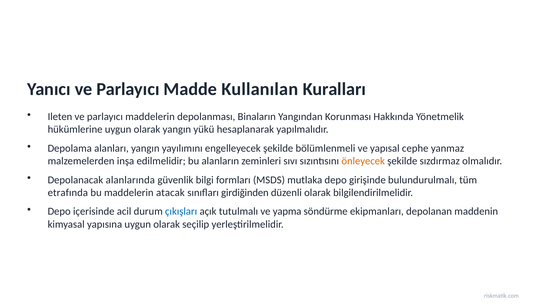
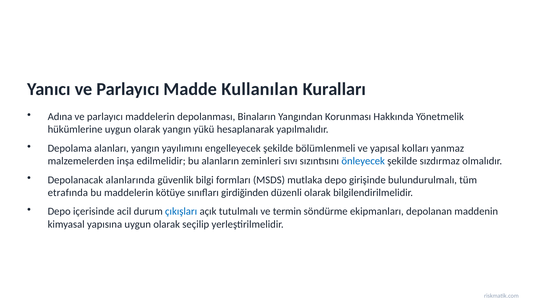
Ileten: Ileten -> Adına
cephe: cephe -> kolları
önleyecek colour: orange -> blue
atacak: atacak -> kötüye
yapma: yapma -> termin
